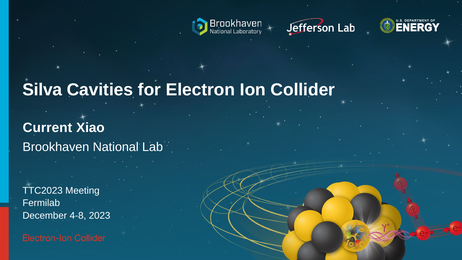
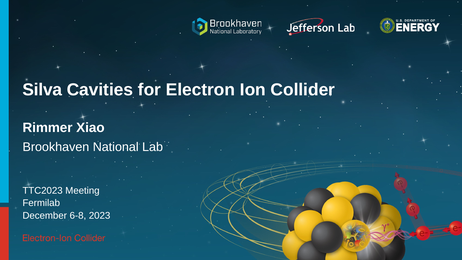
Current: Current -> Rimmer
4-8: 4-8 -> 6-8
